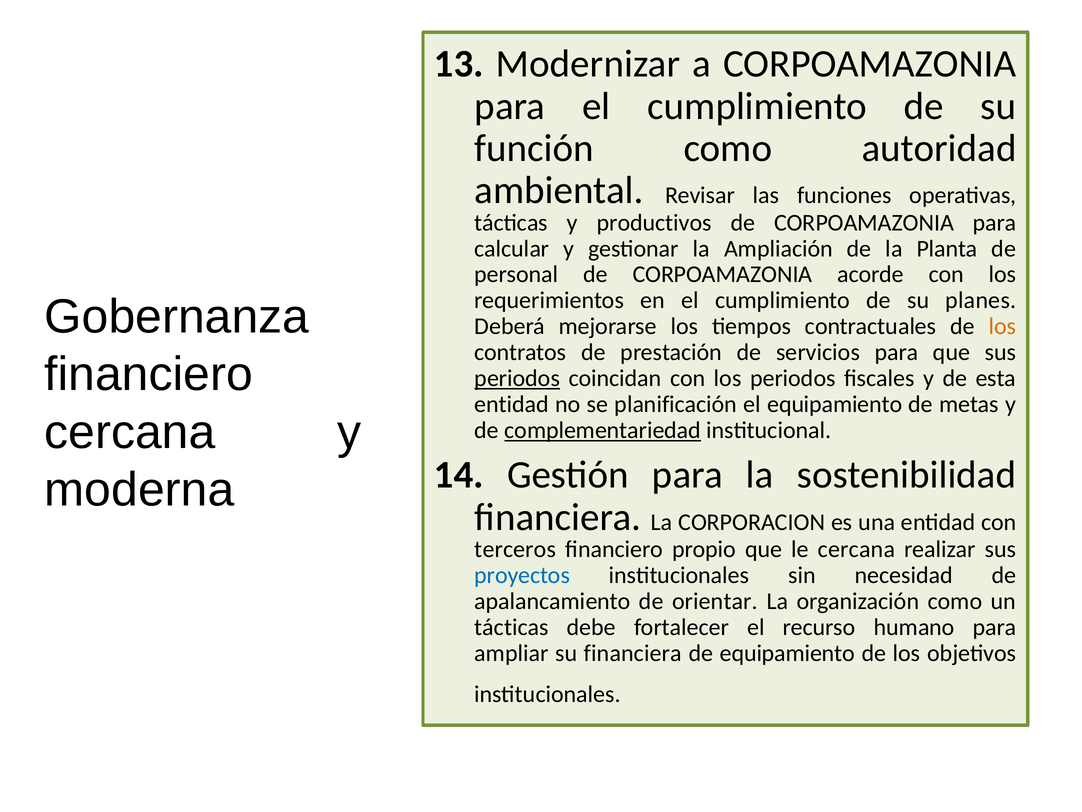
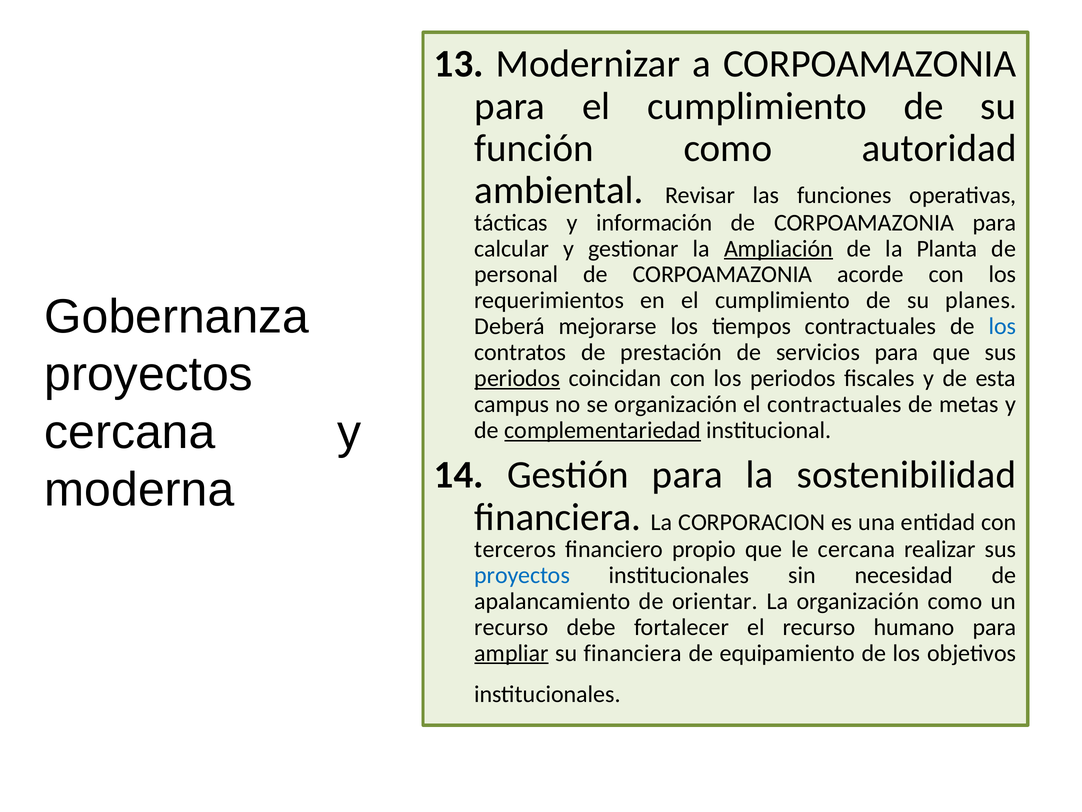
productivos: productivos -> información
Ampliación underline: none -> present
los at (1002, 326) colour: orange -> blue
financiero at (149, 374): financiero -> proyectos
entidad at (512, 404): entidad -> campus
se planificación: planificación -> organización
el equipamiento: equipamiento -> contractuales
tácticas at (512, 627): tácticas -> recurso
ampliar underline: none -> present
